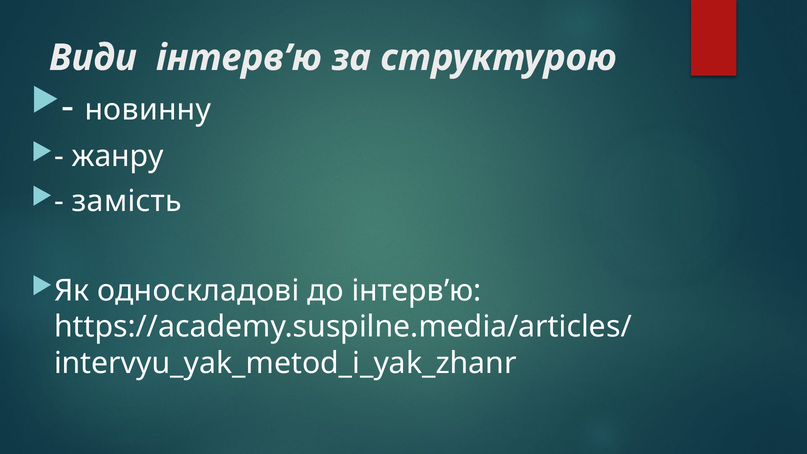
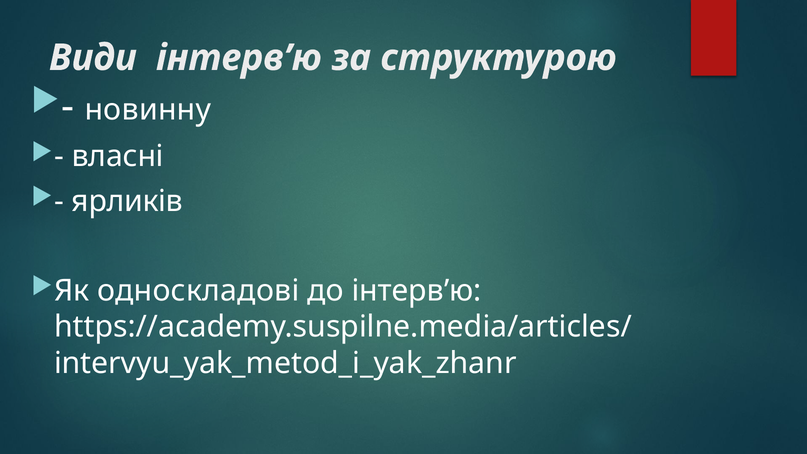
жанру: жанру -> власні
замість: замість -> ярликів
